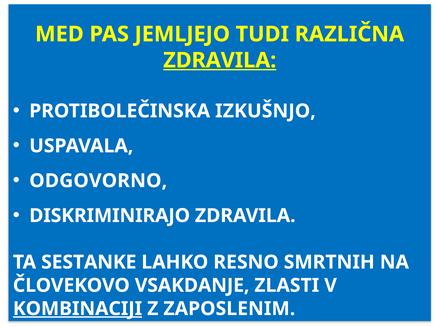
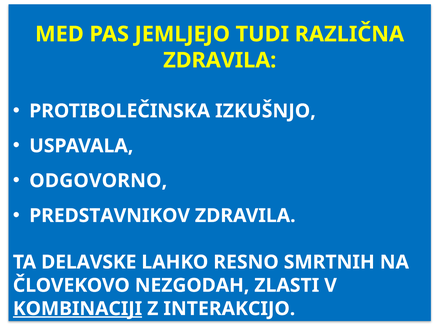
ZDRAVILA at (220, 60) underline: present -> none
DISKRIMINIRAJO: DISKRIMINIRAJO -> PREDSTAVNIKOV
SESTANKE: SESTANKE -> DELAVSKE
VSAKDANJE: VSAKDANJE -> NEZGODAH
ZAPOSLENIM: ZAPOSLENIM -> INTERAKCIJO
